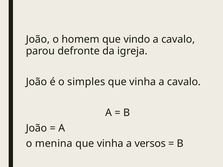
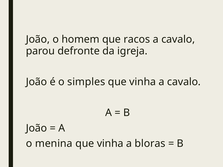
vindo: vindo -> racos
versos: versos -> bloras
